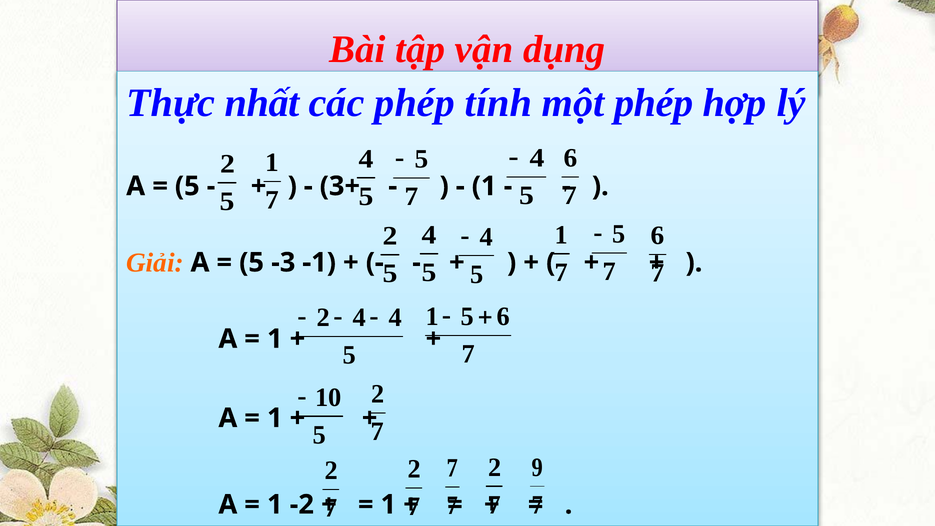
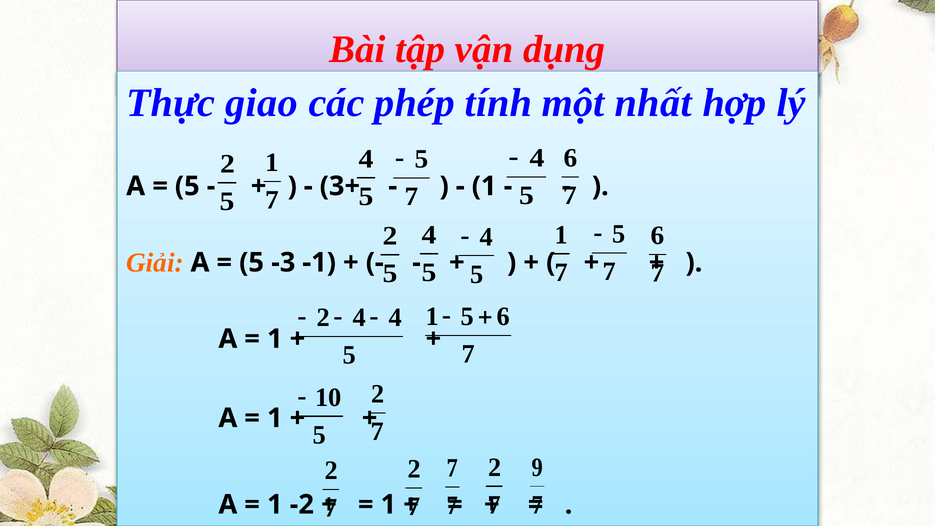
nhất: nhất -> giao
một phép: phép -> nhất
